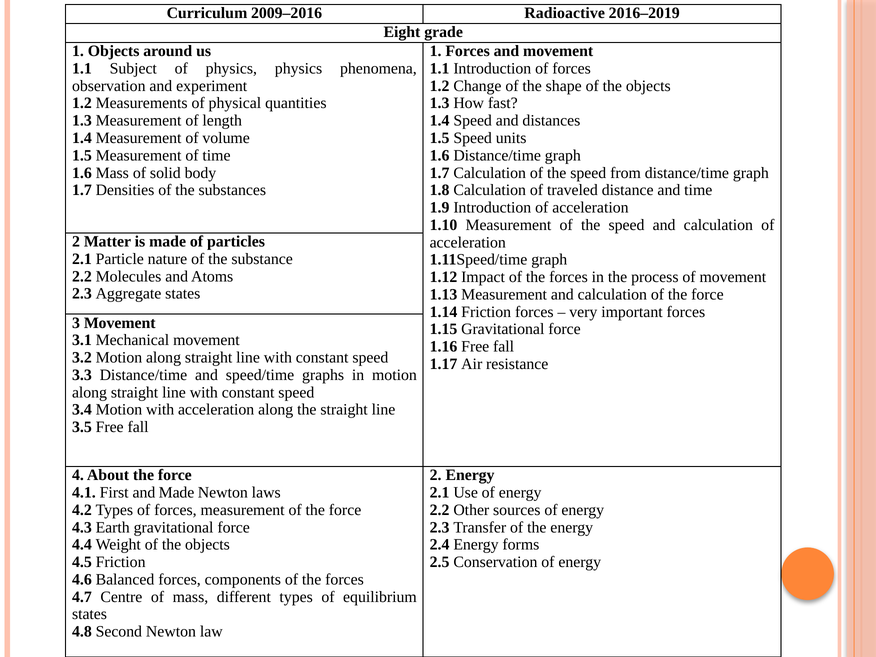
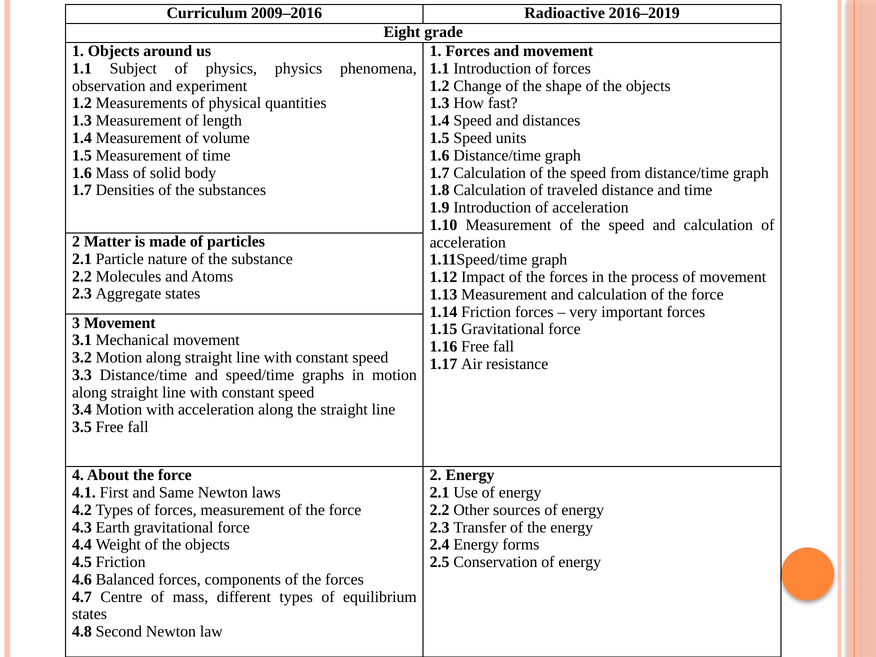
and Made: Made -> Same
